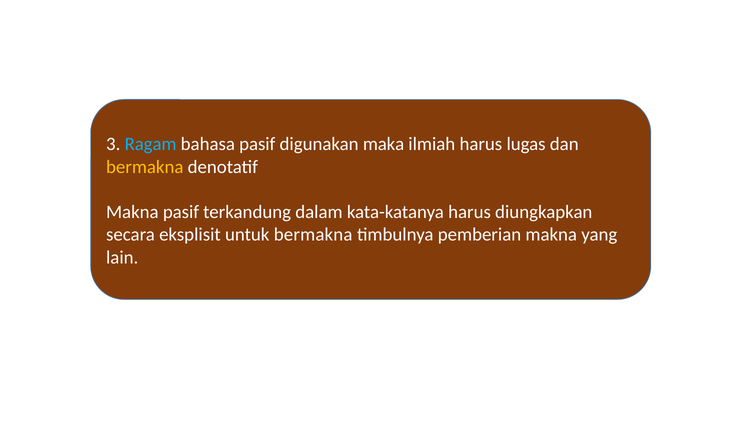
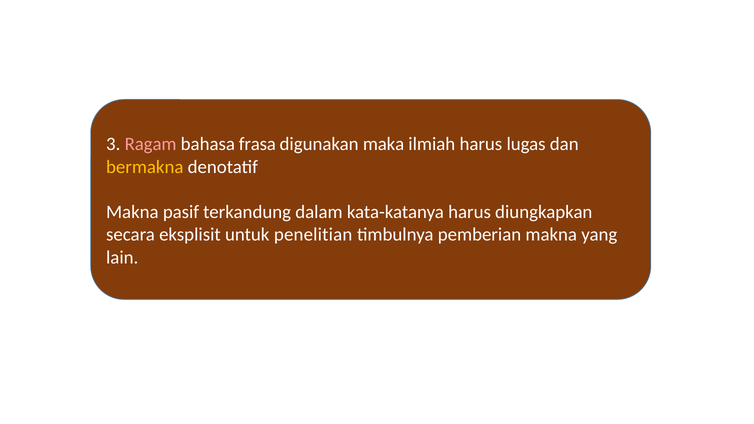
Ragam colour: light blue -> pink
bahasa pasif: pasif -> frasa
untuk bermakna: bermakna -> penelitian
